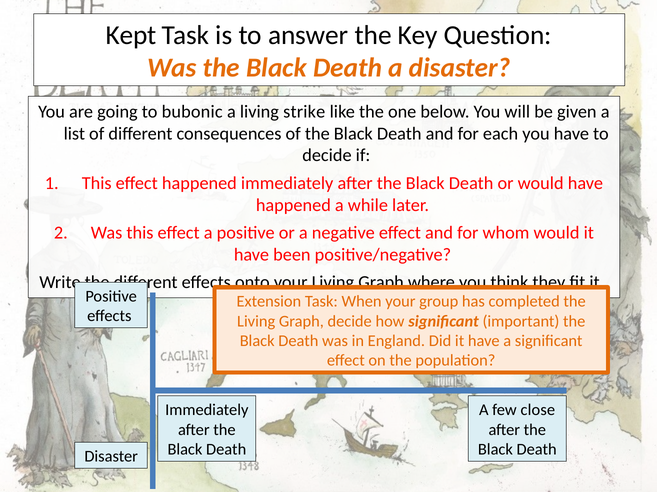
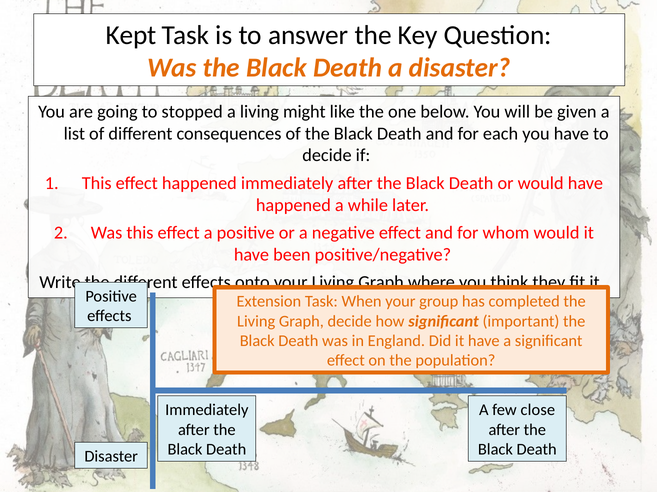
bubonic: bubonic -> stopped
strike: strike -> might
